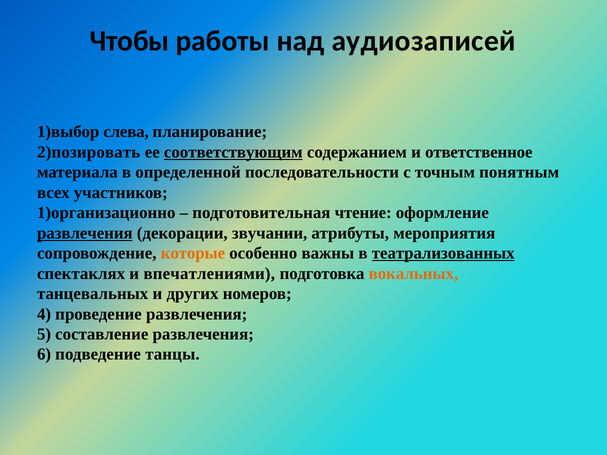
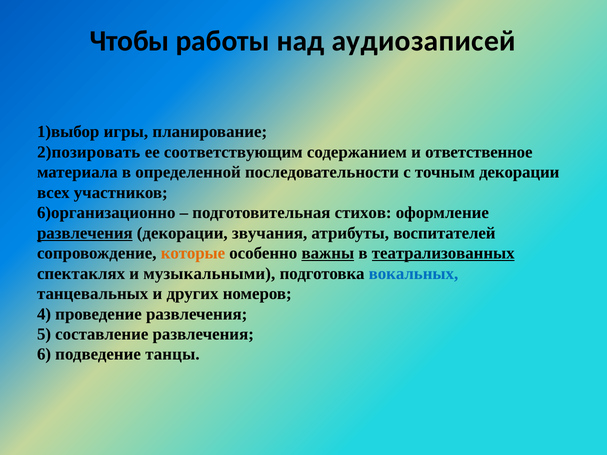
слева: слева -> игры
соответствующим underline: present -> none
точным понятным: понятным -> декорации
1)организационно: 1)организационно -> 6)организационно
чтение: чтение -> стихов
звучании: звучании -> звучания
мероприятия: мероприятия -> воспитателей
важны underline: none -> present
впечатлениями: впечатлениями -> музыкальными
вокальных colour: orange -> blue
